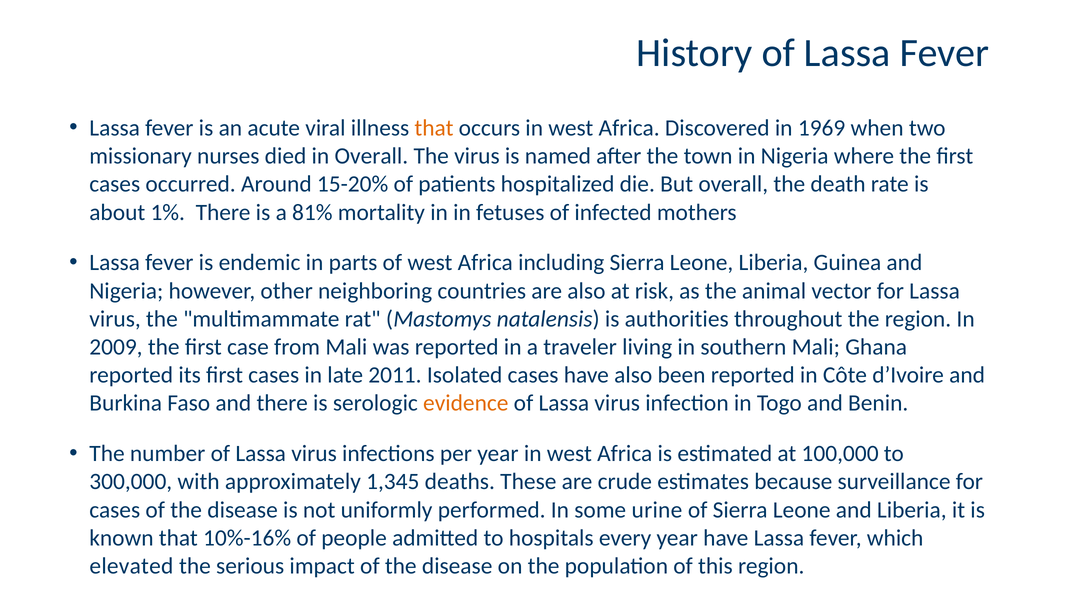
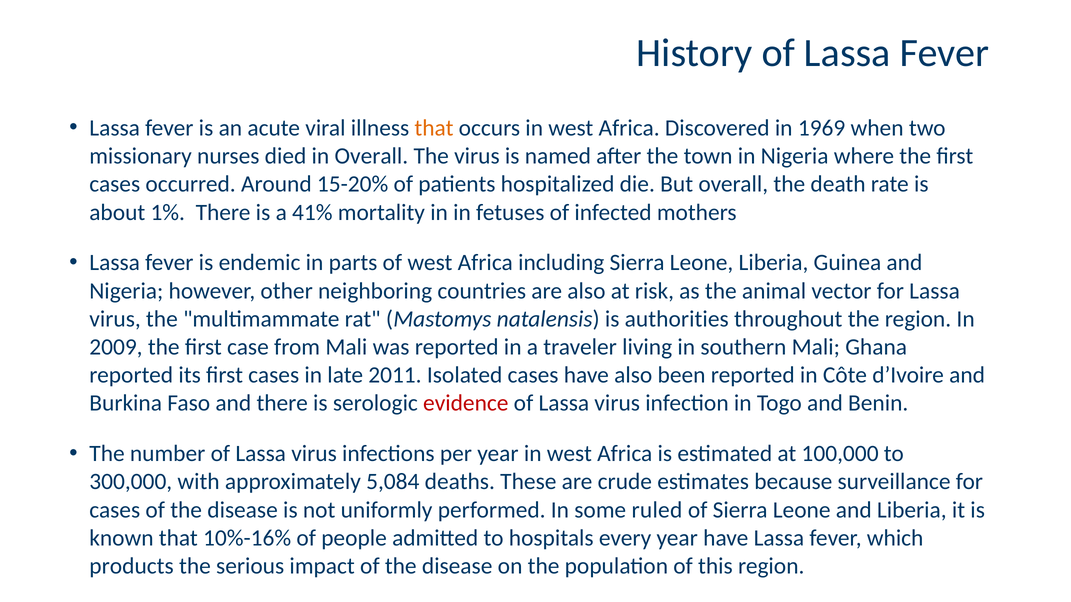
81%: 81% -> 41%
evidence colour: orange -> red
1,345: 1,345 -> 5,084
urine: urine -> ruled
elevated: elevated -> products
